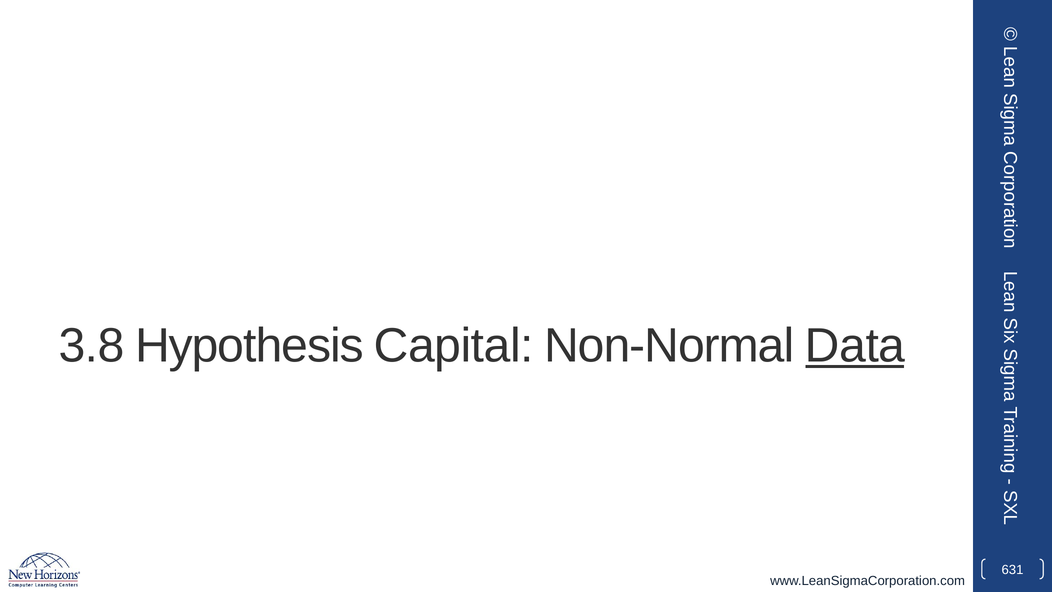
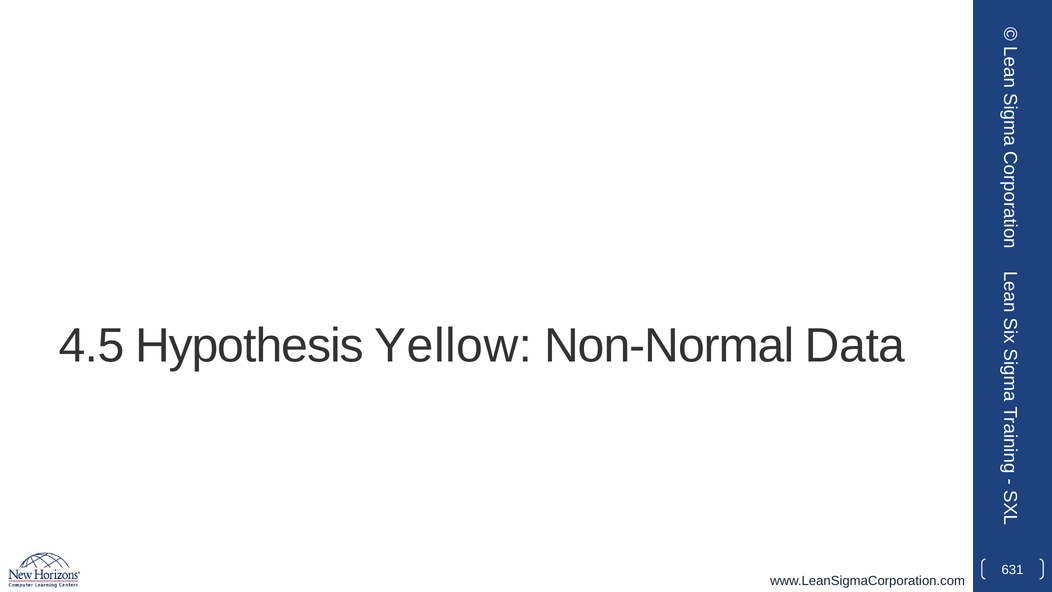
3.8: 3.8 -> 4.5
Capital: Capital -> Yellow
Data underline: present -> none
